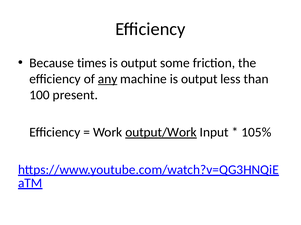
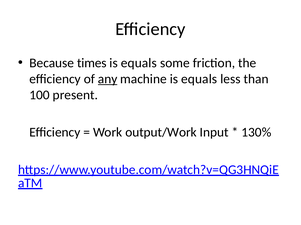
output at (139, 63): output -> equals
machine is output: output -> equals
output/Work underline: present -> none
105%: 105% -> 130%
